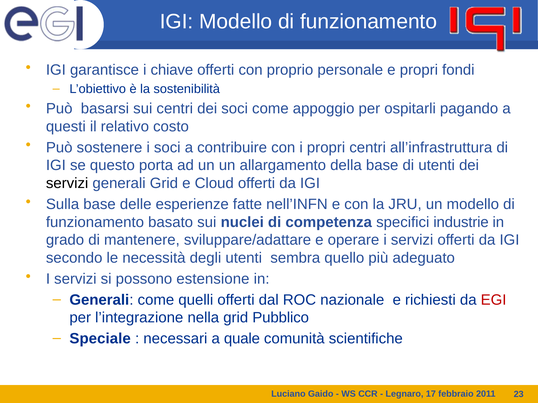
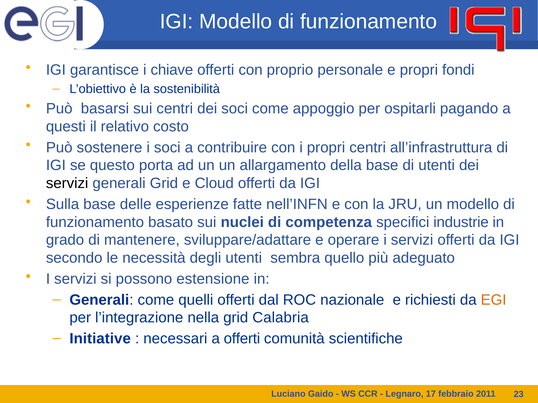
EGI colour: red -> orange
Pubblico: Pubblico -> Calabria
Speciale: Speciale -> Initiative
a quale: quale -> offerti
